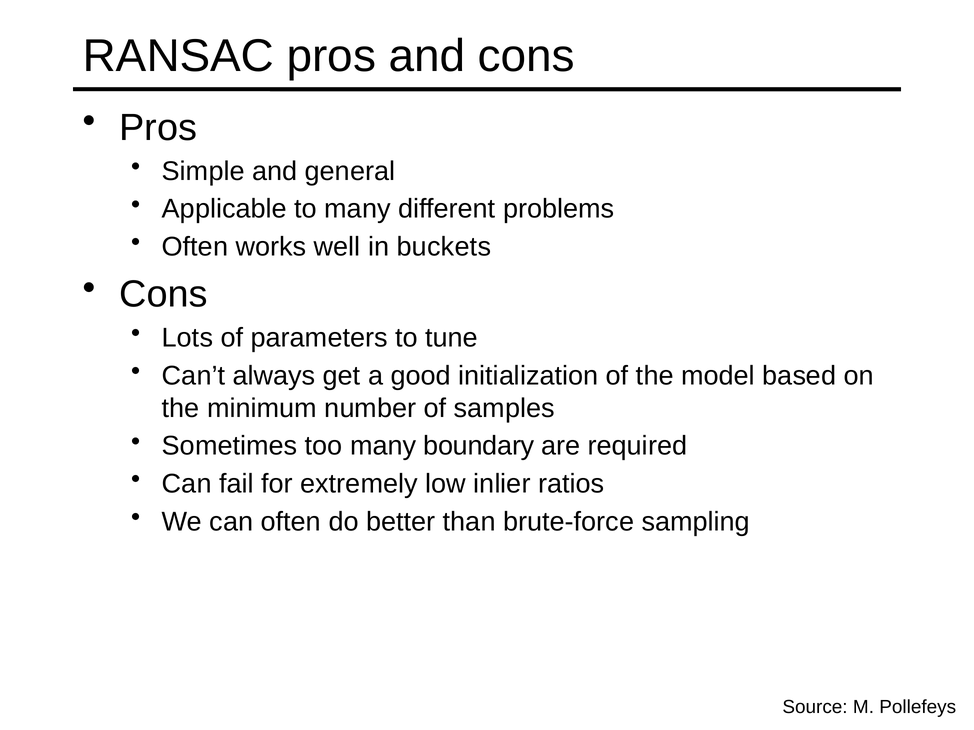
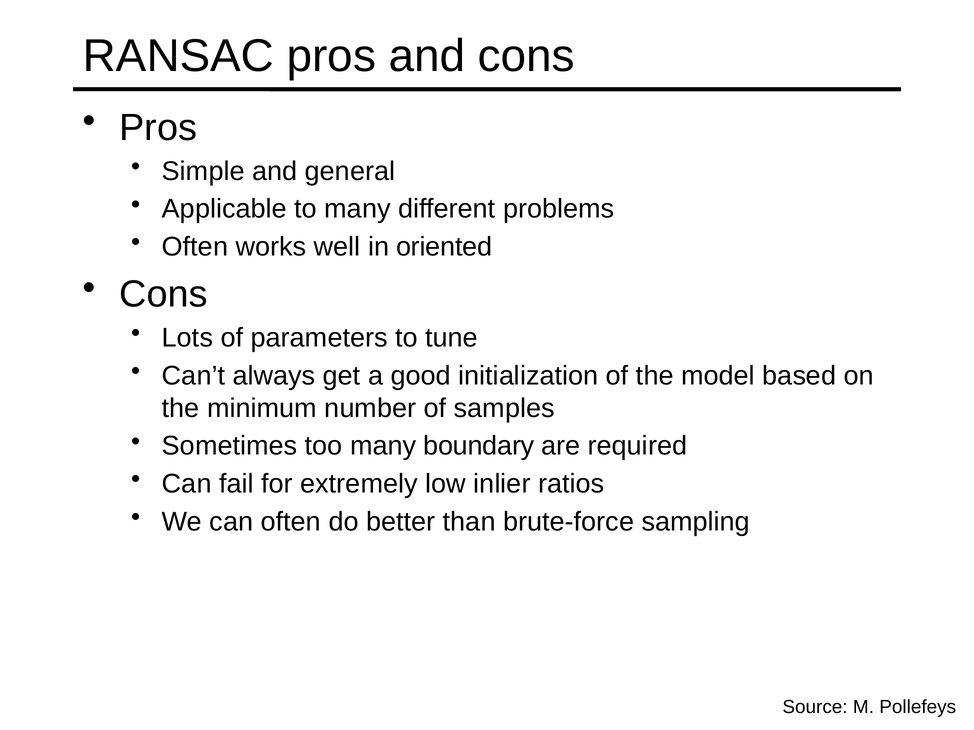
buckets: buckets -> oriented
